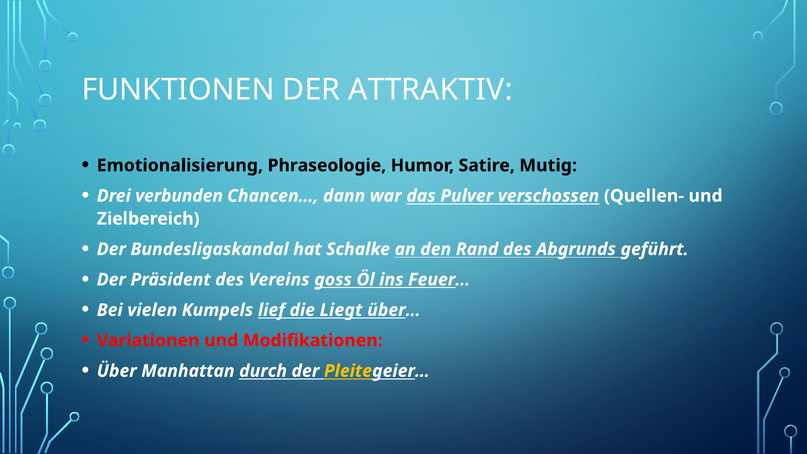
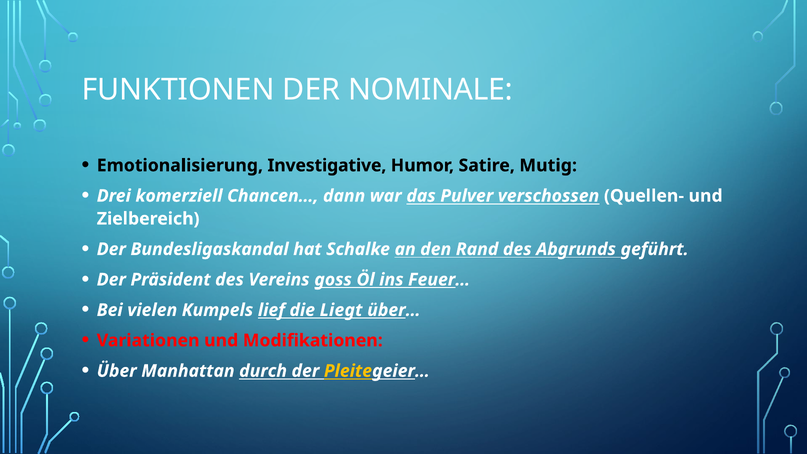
ATTRAKTIV: ATTRAKTIV -> NOMINALE
Phraseologie: Phraseologie -> Investigative
verbunden: verbunden -> komerziell
